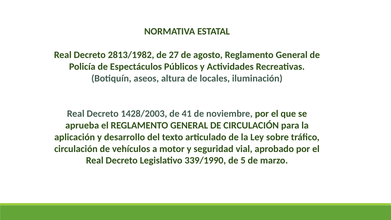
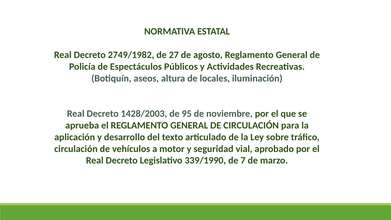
2813/1982: 2813/1982 -> 2749/1982
41: 41 -> 95
5: 5 -> 7
